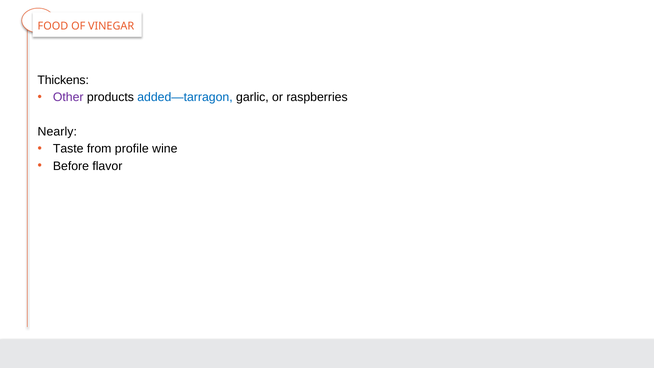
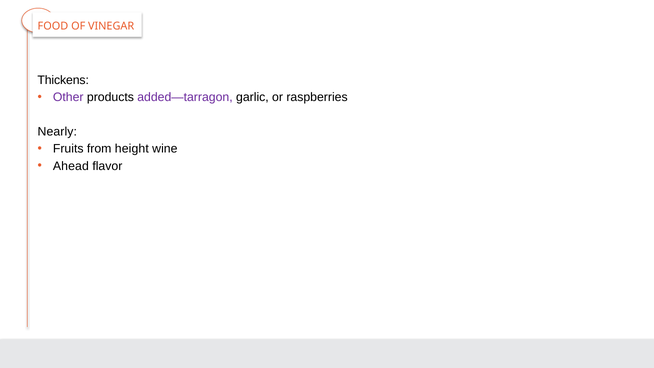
added—tarragon colour: blue -> purple
Taste: Taste -> Fruits
profile: profile -> height
Before: Before -> Ahead
